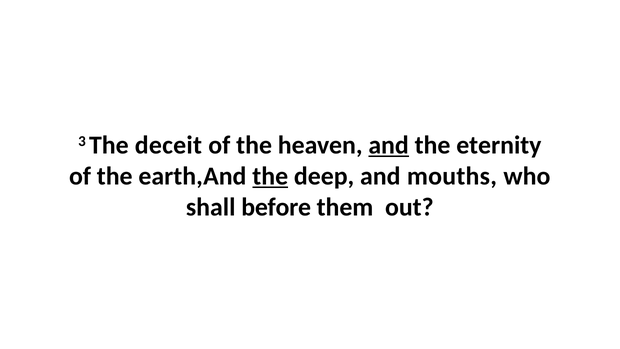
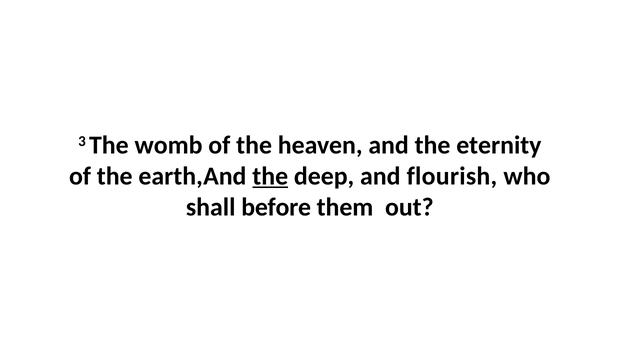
deceit: deceit -> womb
and at (389, 145) underline: present -> none
mouths: mouths -> flourish
